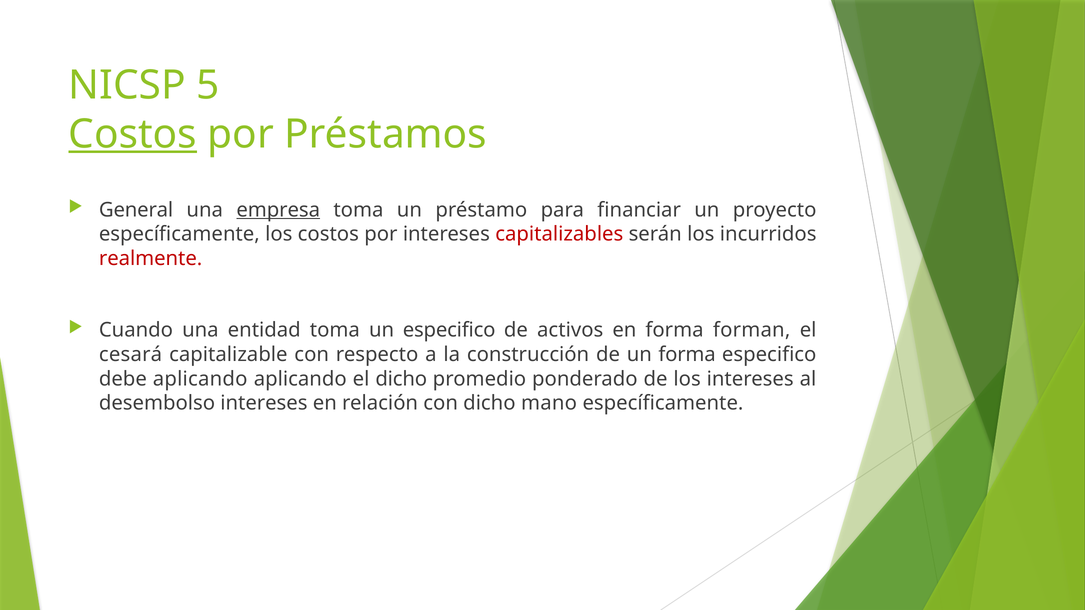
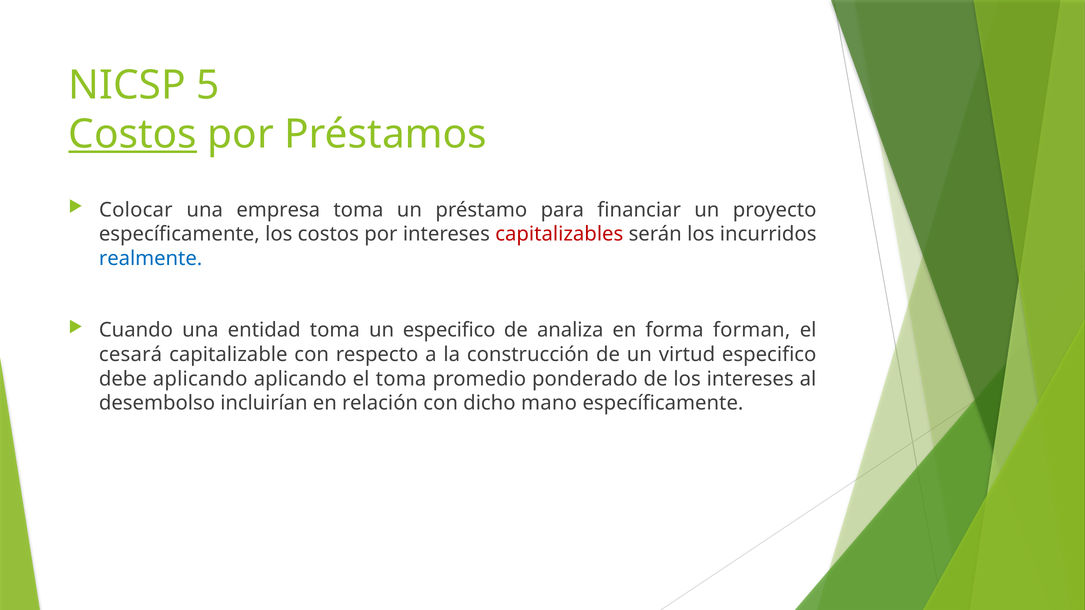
General: General -> Colocar
empresa underline: present -> none
realmente colour: red -> blue
activos: activos -> analiza
un forma: forma -> virtud
el dicho: dicho -> toma
desembolso intereses: intereses -> incluirían
